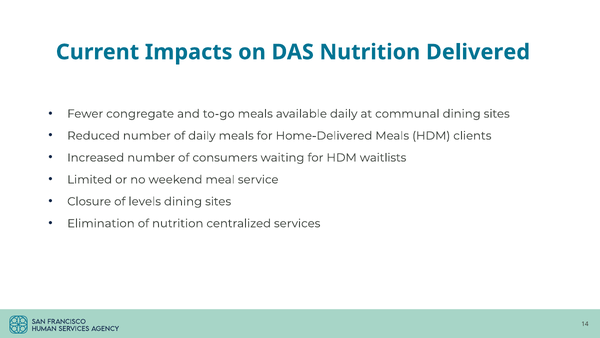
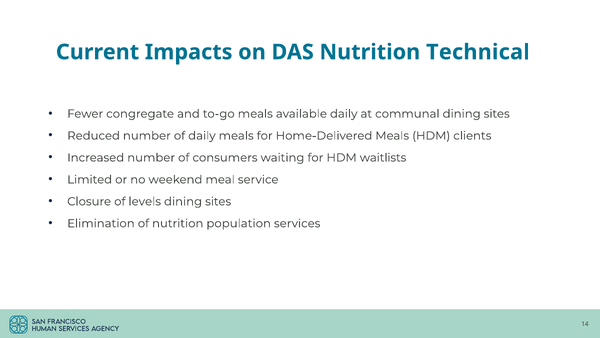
Delivered: Delivered -> Technical
centralized: centralized -> population
